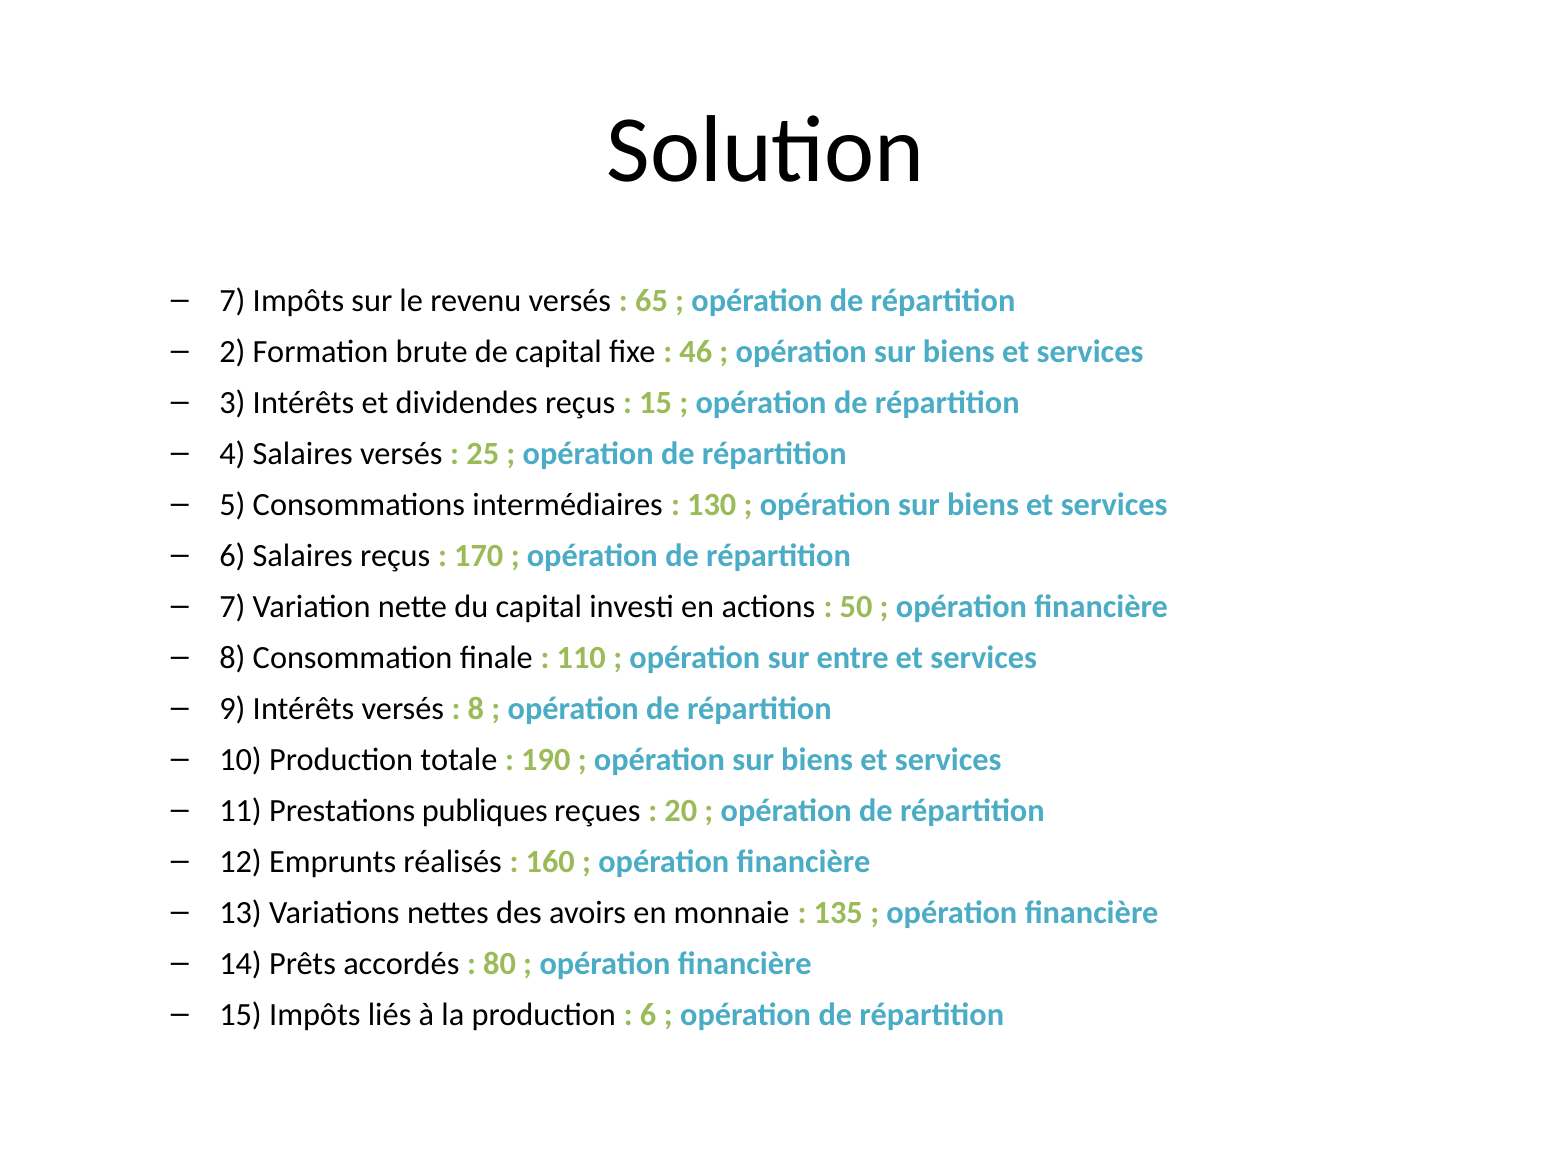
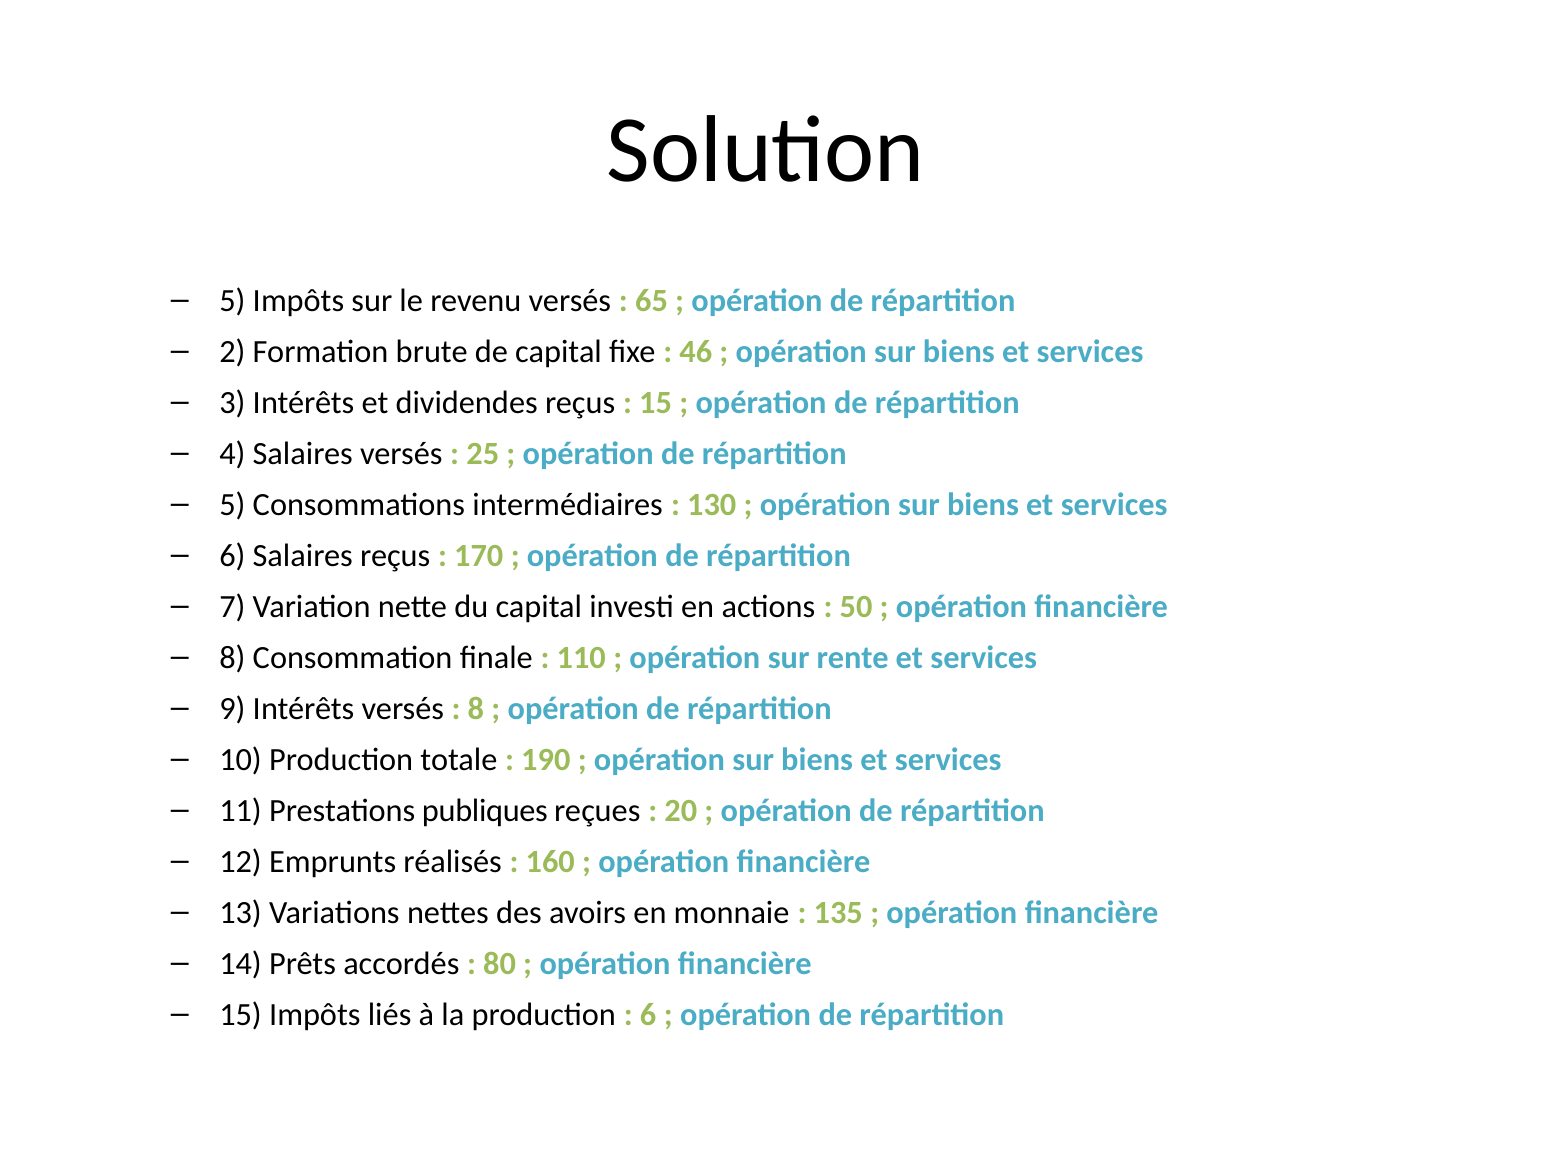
7 at (232, 301): 7 -> 5
entre: entre -> rente
